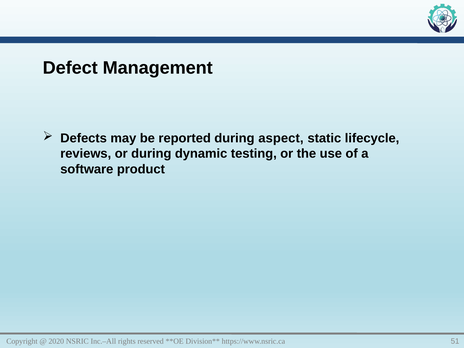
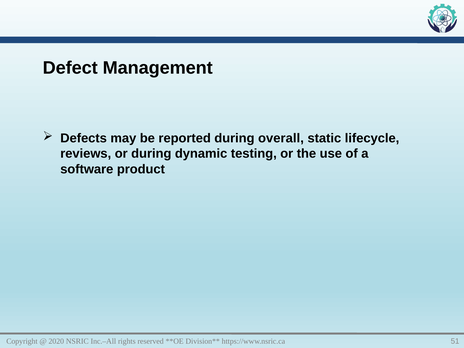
aspect: aspect -> overall
